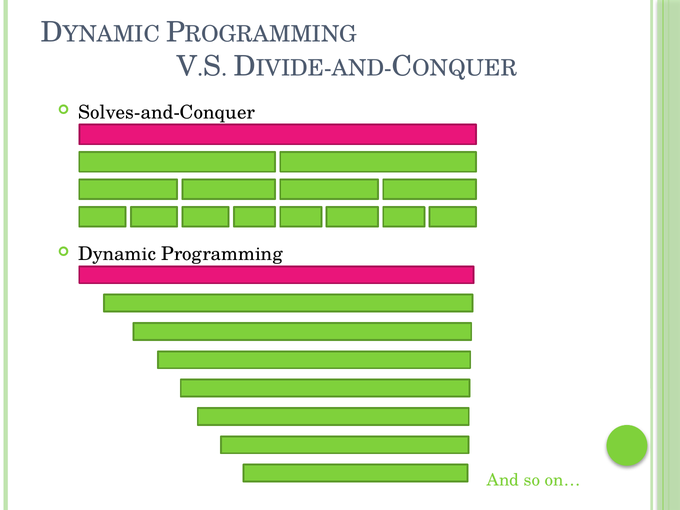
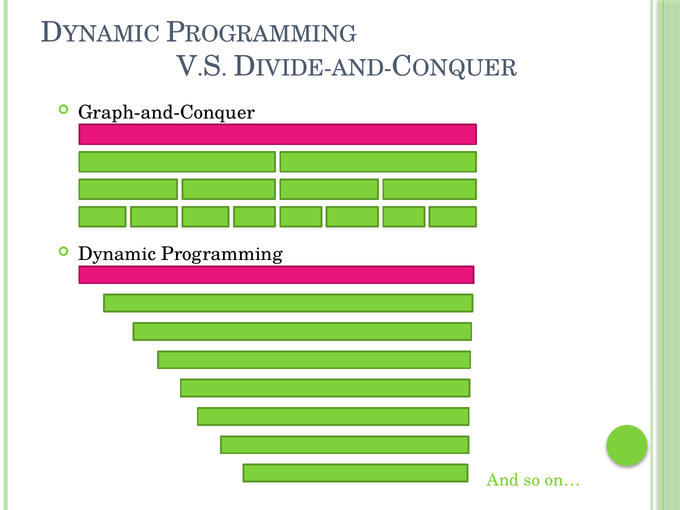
Solves-and-Conquer: Solves-and-Conquer -> Graph-and-Conquer
